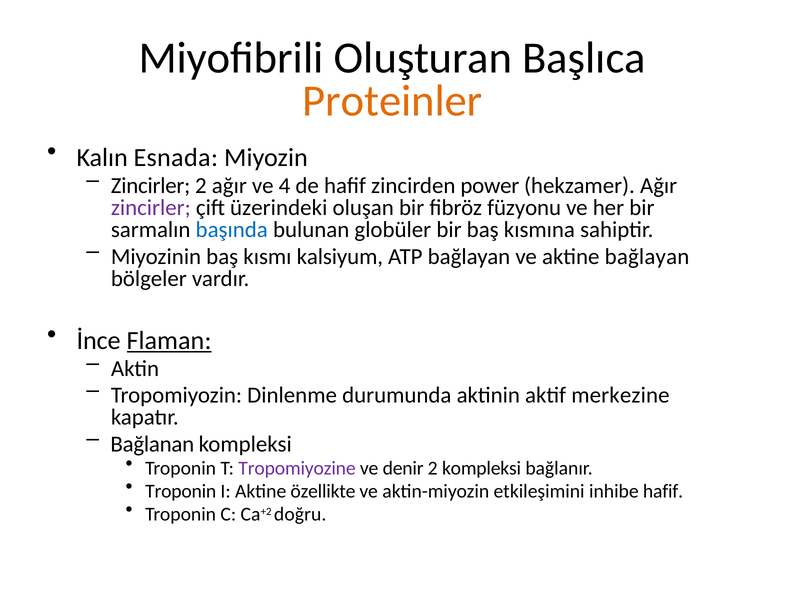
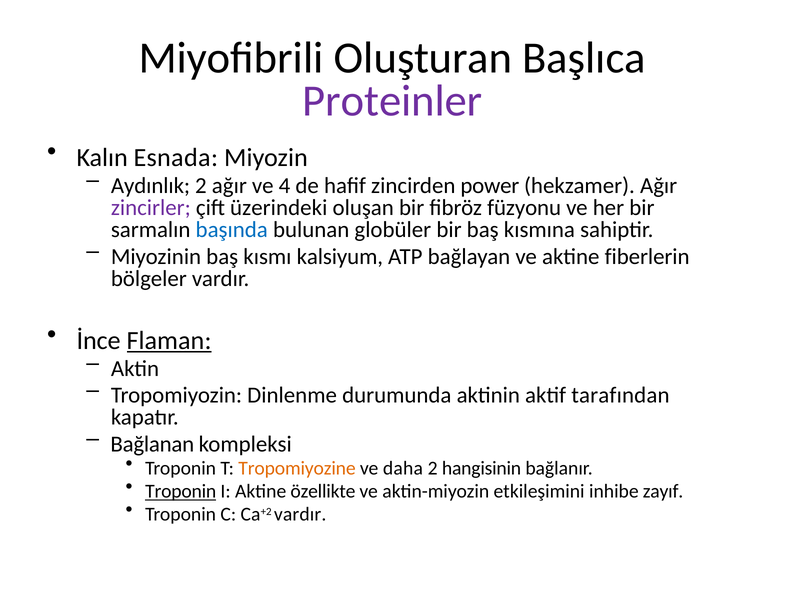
Proteinler colour: orange -> purple
Zincirler at (151, 186): Zincirler -> Aydınlık
aktine bağlayan: bağlayan -> fiberlerin
merkezine: merkezine -> tarafından
Tropomiyozine colour: purple -> orange
denir: denir -> daha
2 kompleksi: kompleksi -> hangisinin
Troponin at (181, 491) underline: none -> present
inhibe hafif: hafif -> zayıf
Ca+2 doğru: doğru -> vardır
